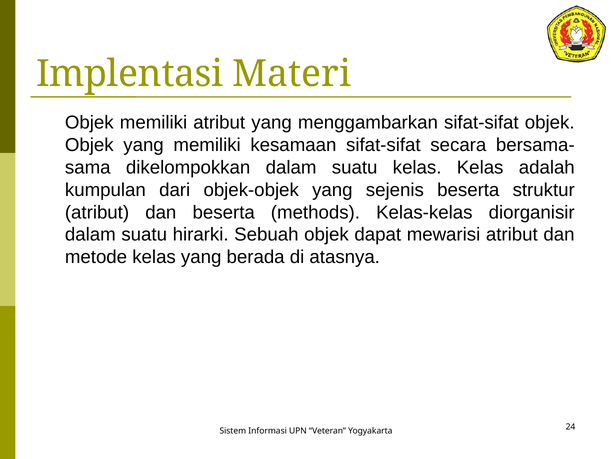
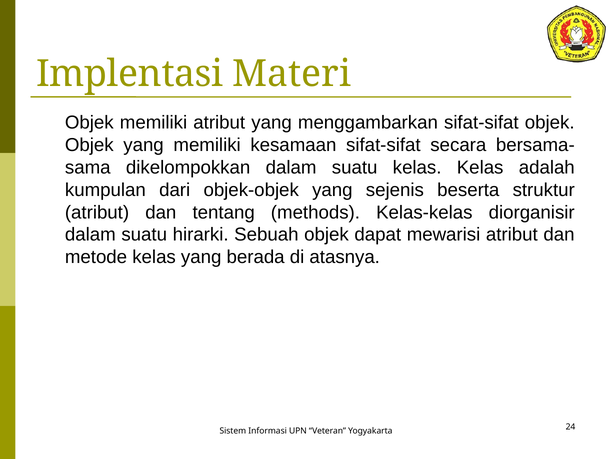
dan beserta: beserta -> tentang
